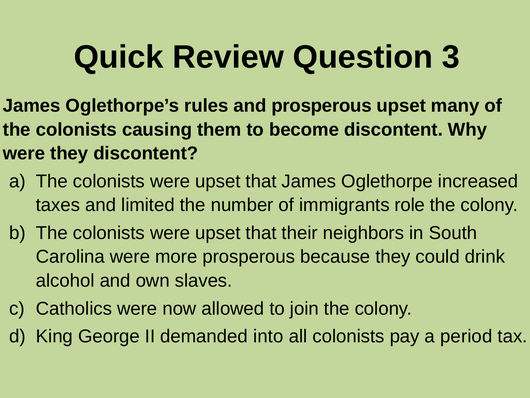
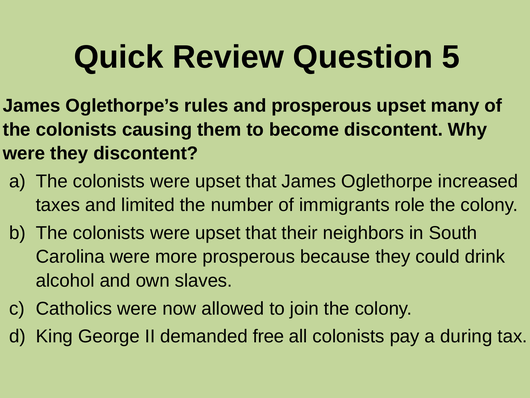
3: 3 -> 5
into: into -> free
period: period -> during
